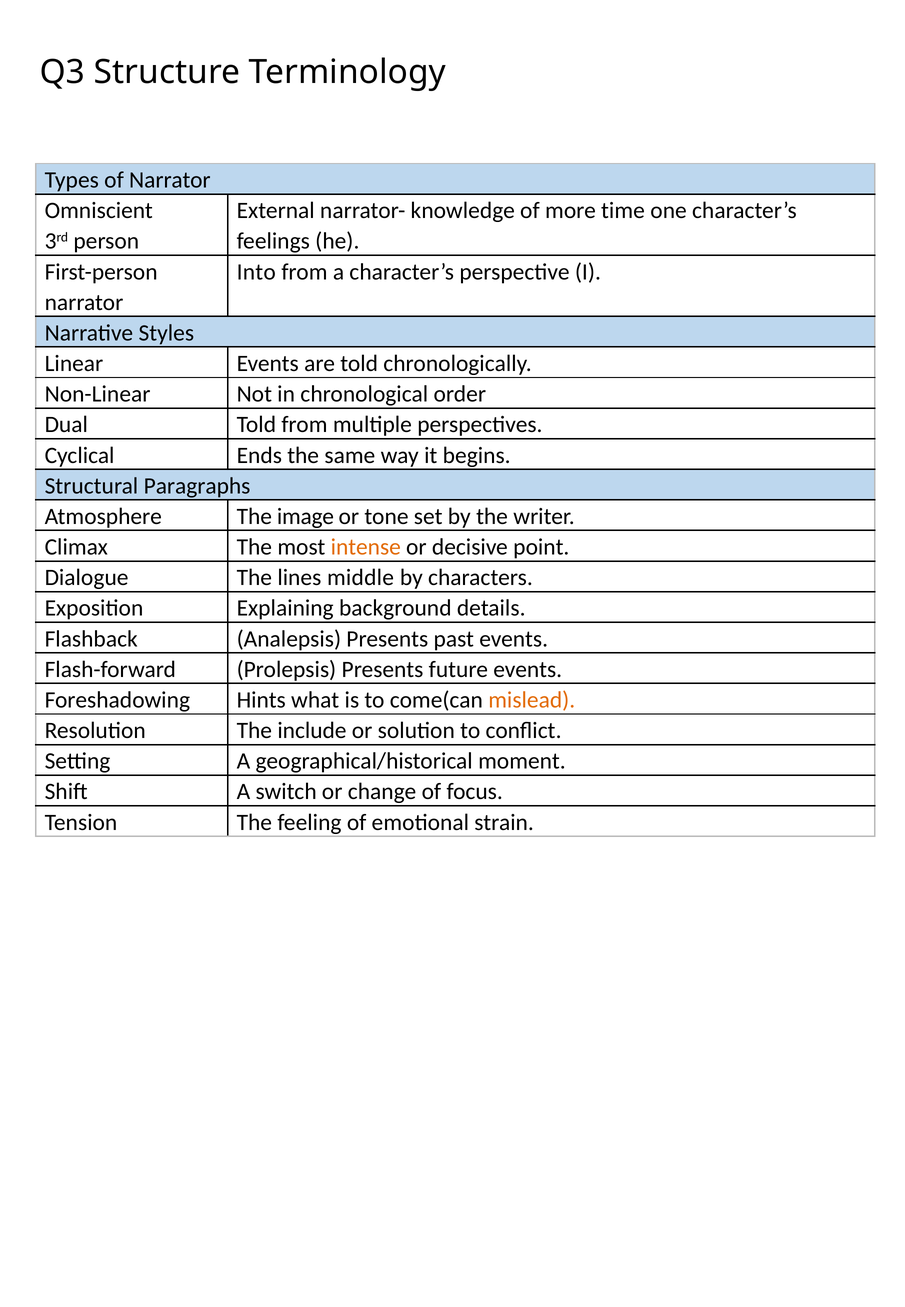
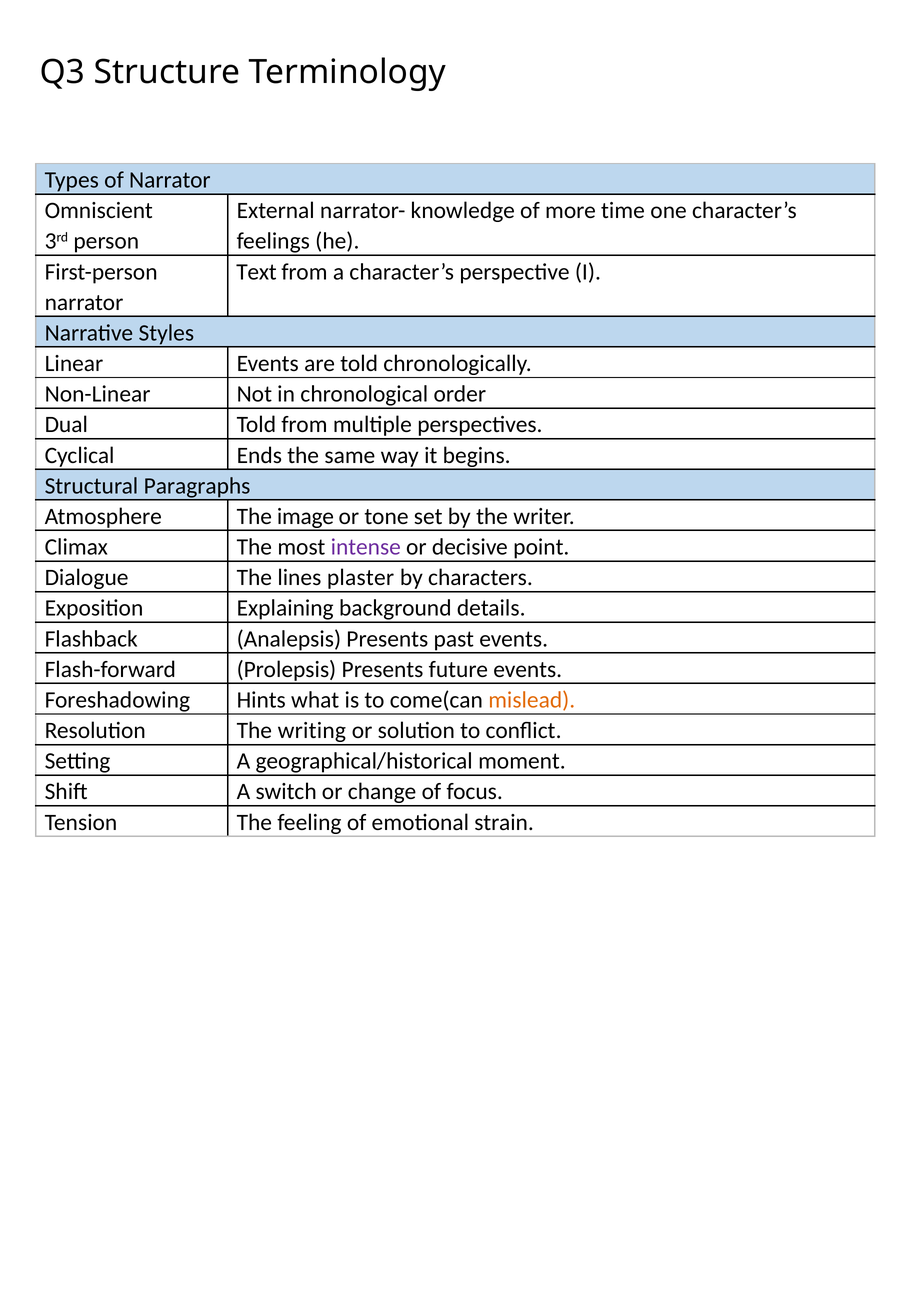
Into: Into -> Text
intense colour: orange -> purple
middle: middle -> plaster
include: include -> writing
